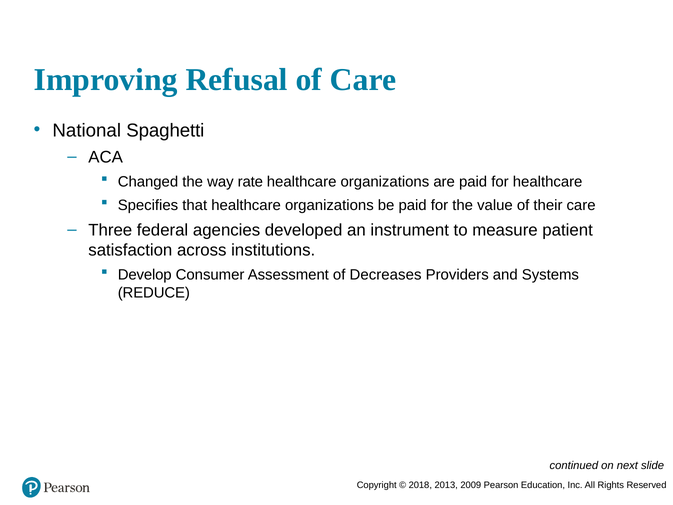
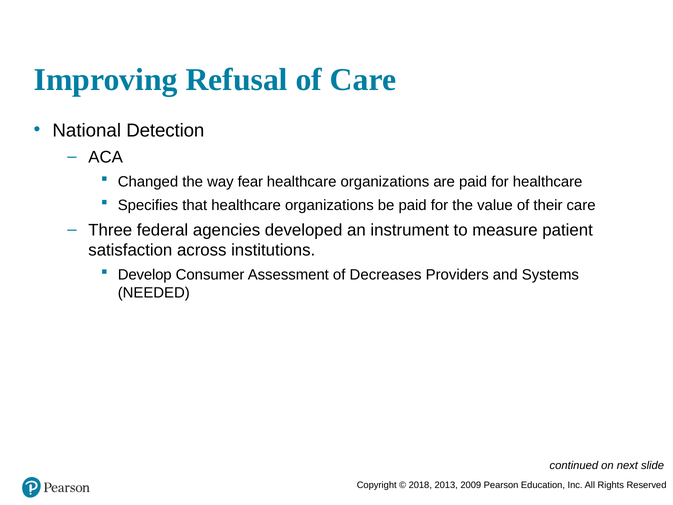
Spaghetti: Spaghetti -> Detection
rate: rate -> fear
REDUCE: REDUCE -> NEEDED
